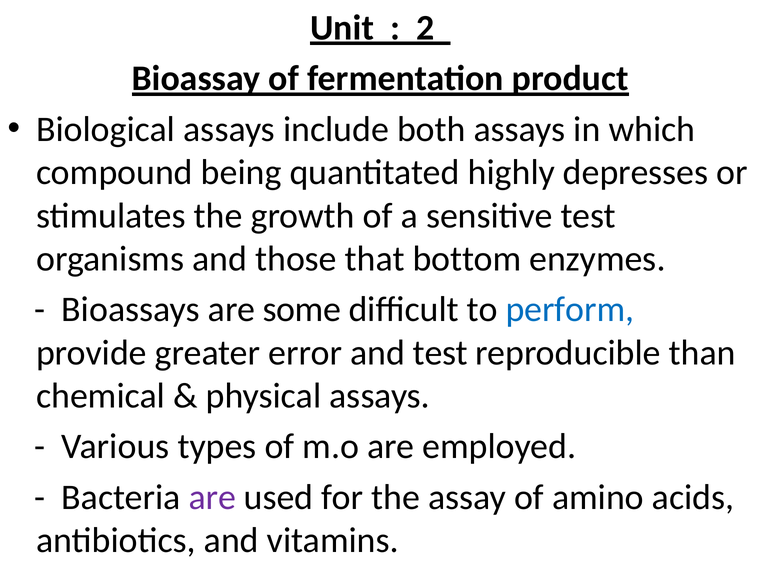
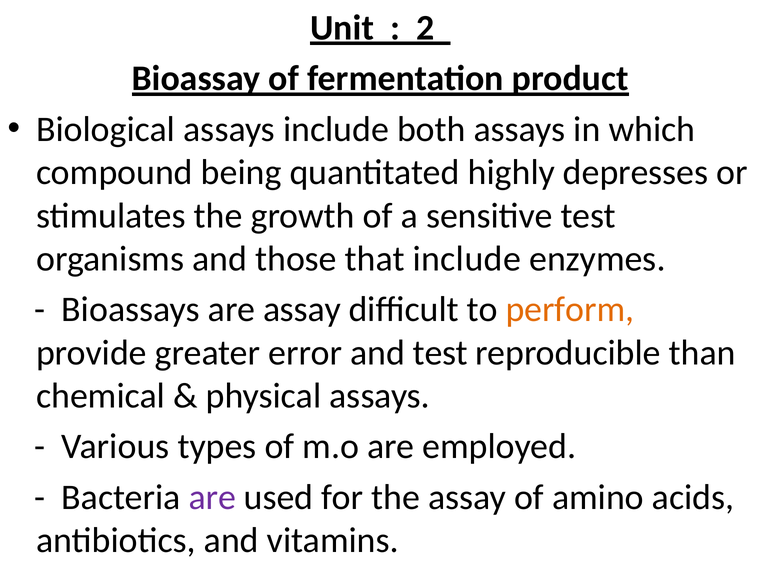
that bottom: bottom -> include
are some: some -> assay
perform colour: blue -> orange
